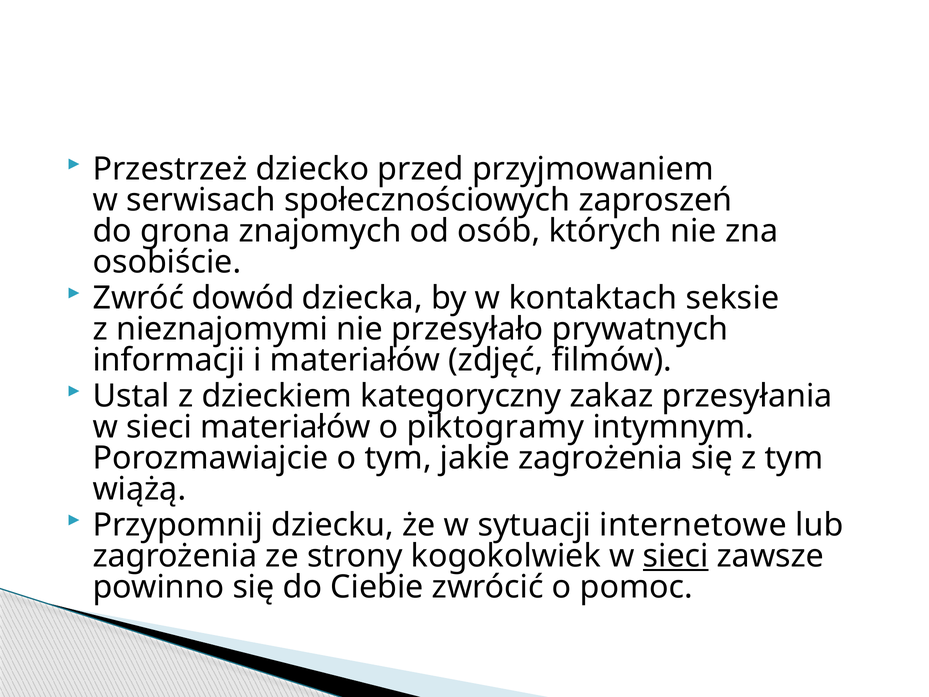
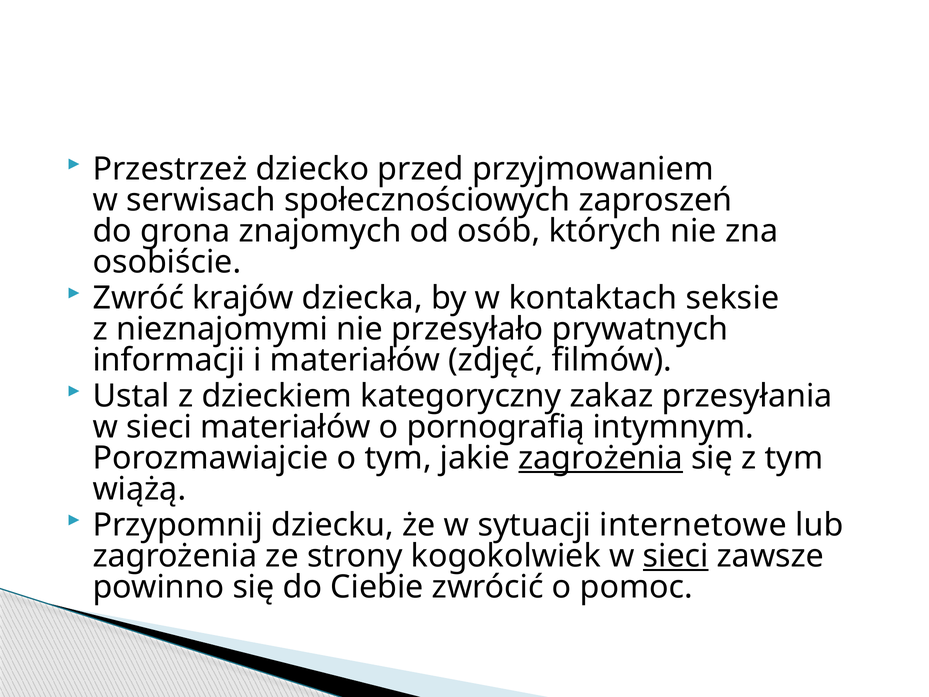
dowód: dowód -> krajów
piktogramy: piktogramy -> pornografią
zagrożenia at (601, 458) underline: none -> present
